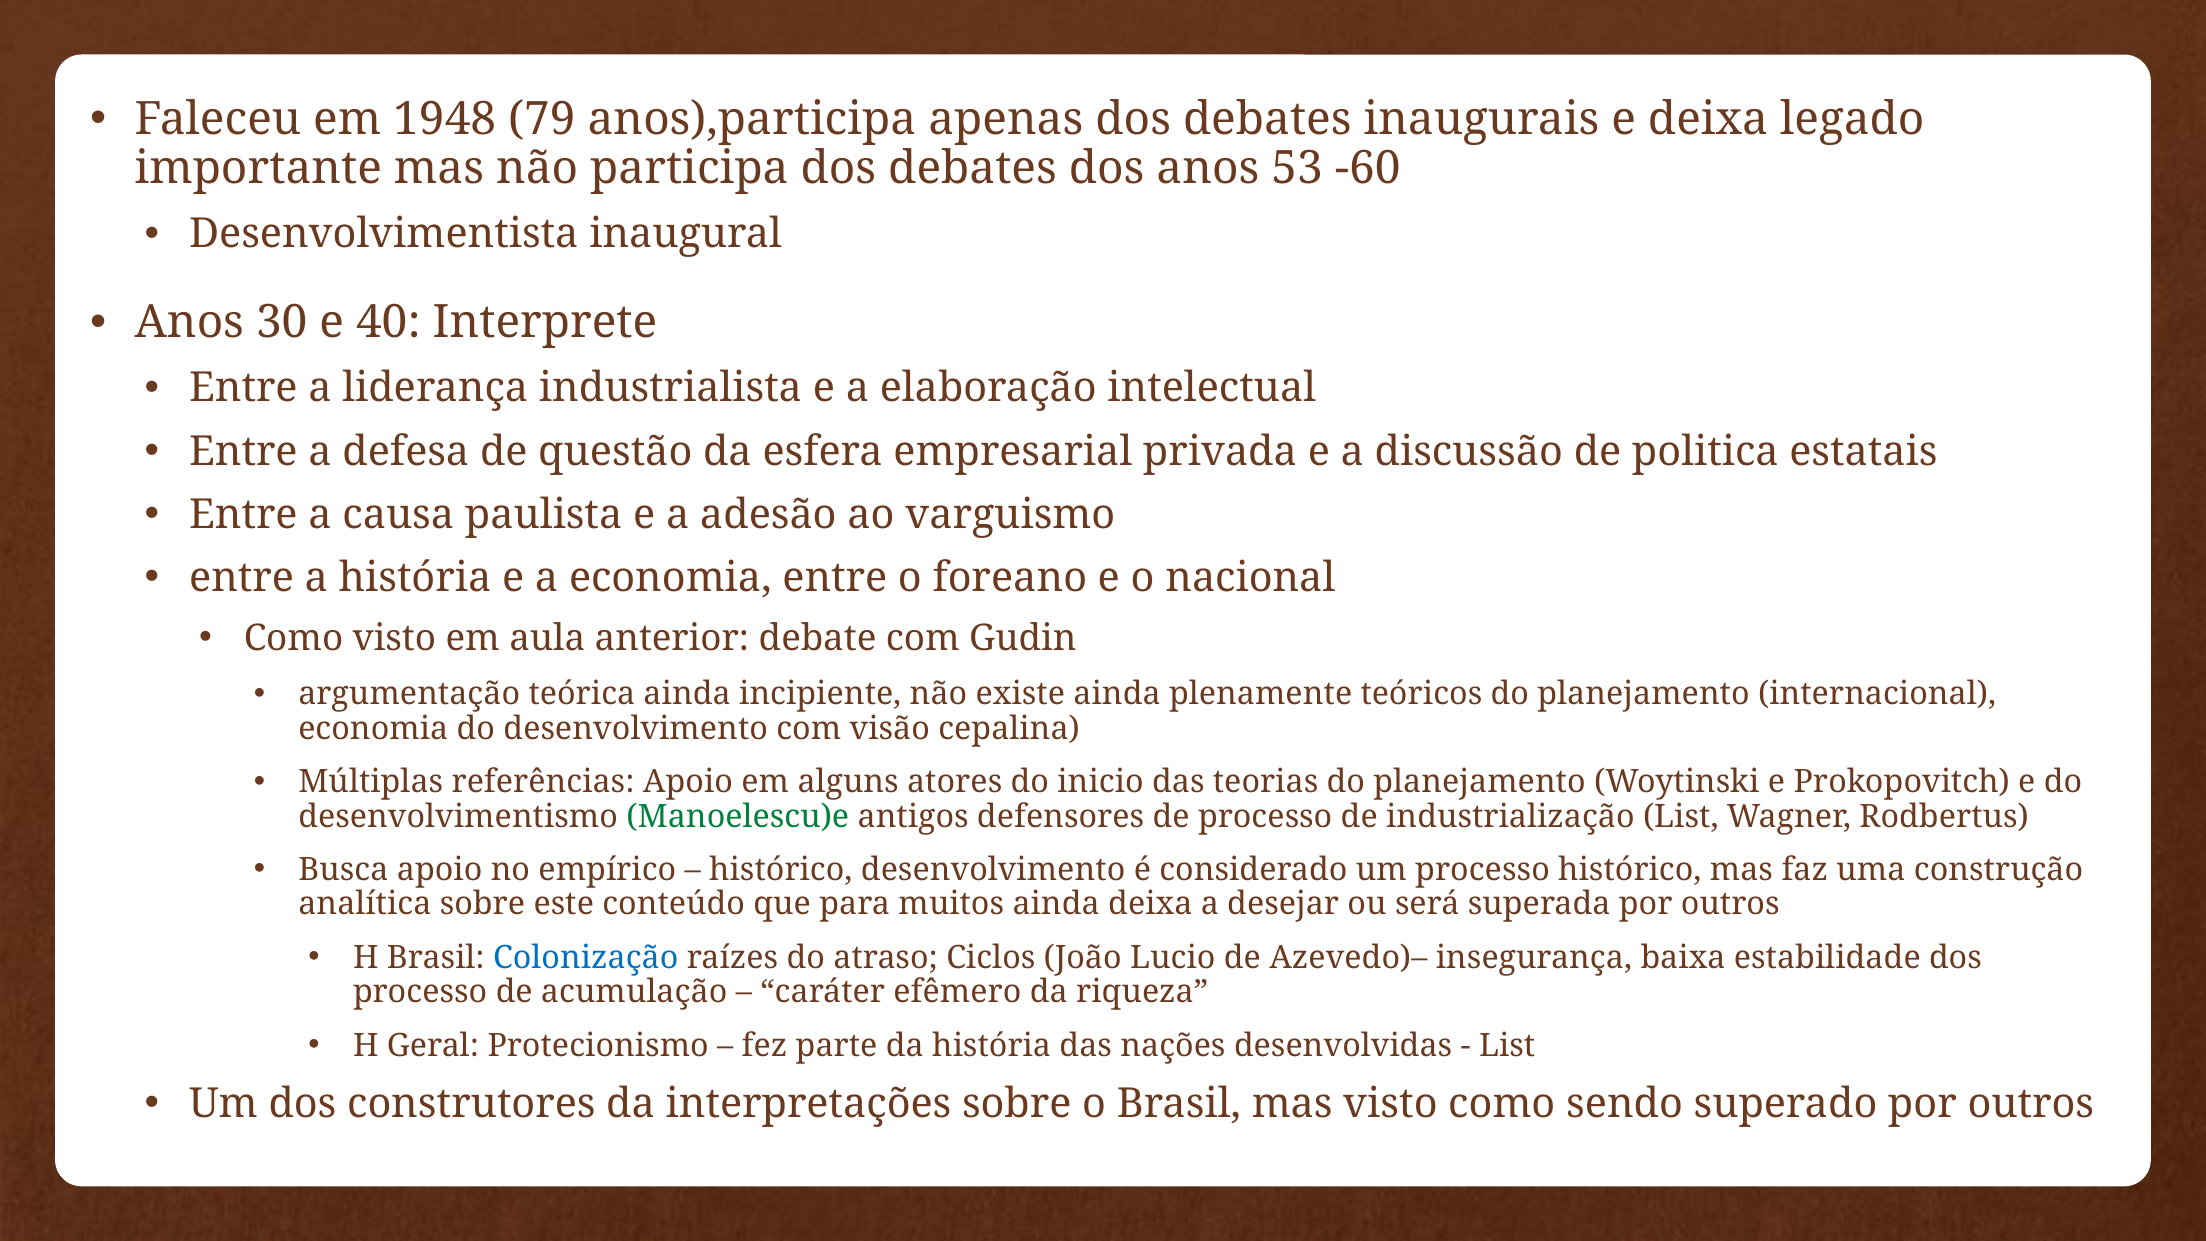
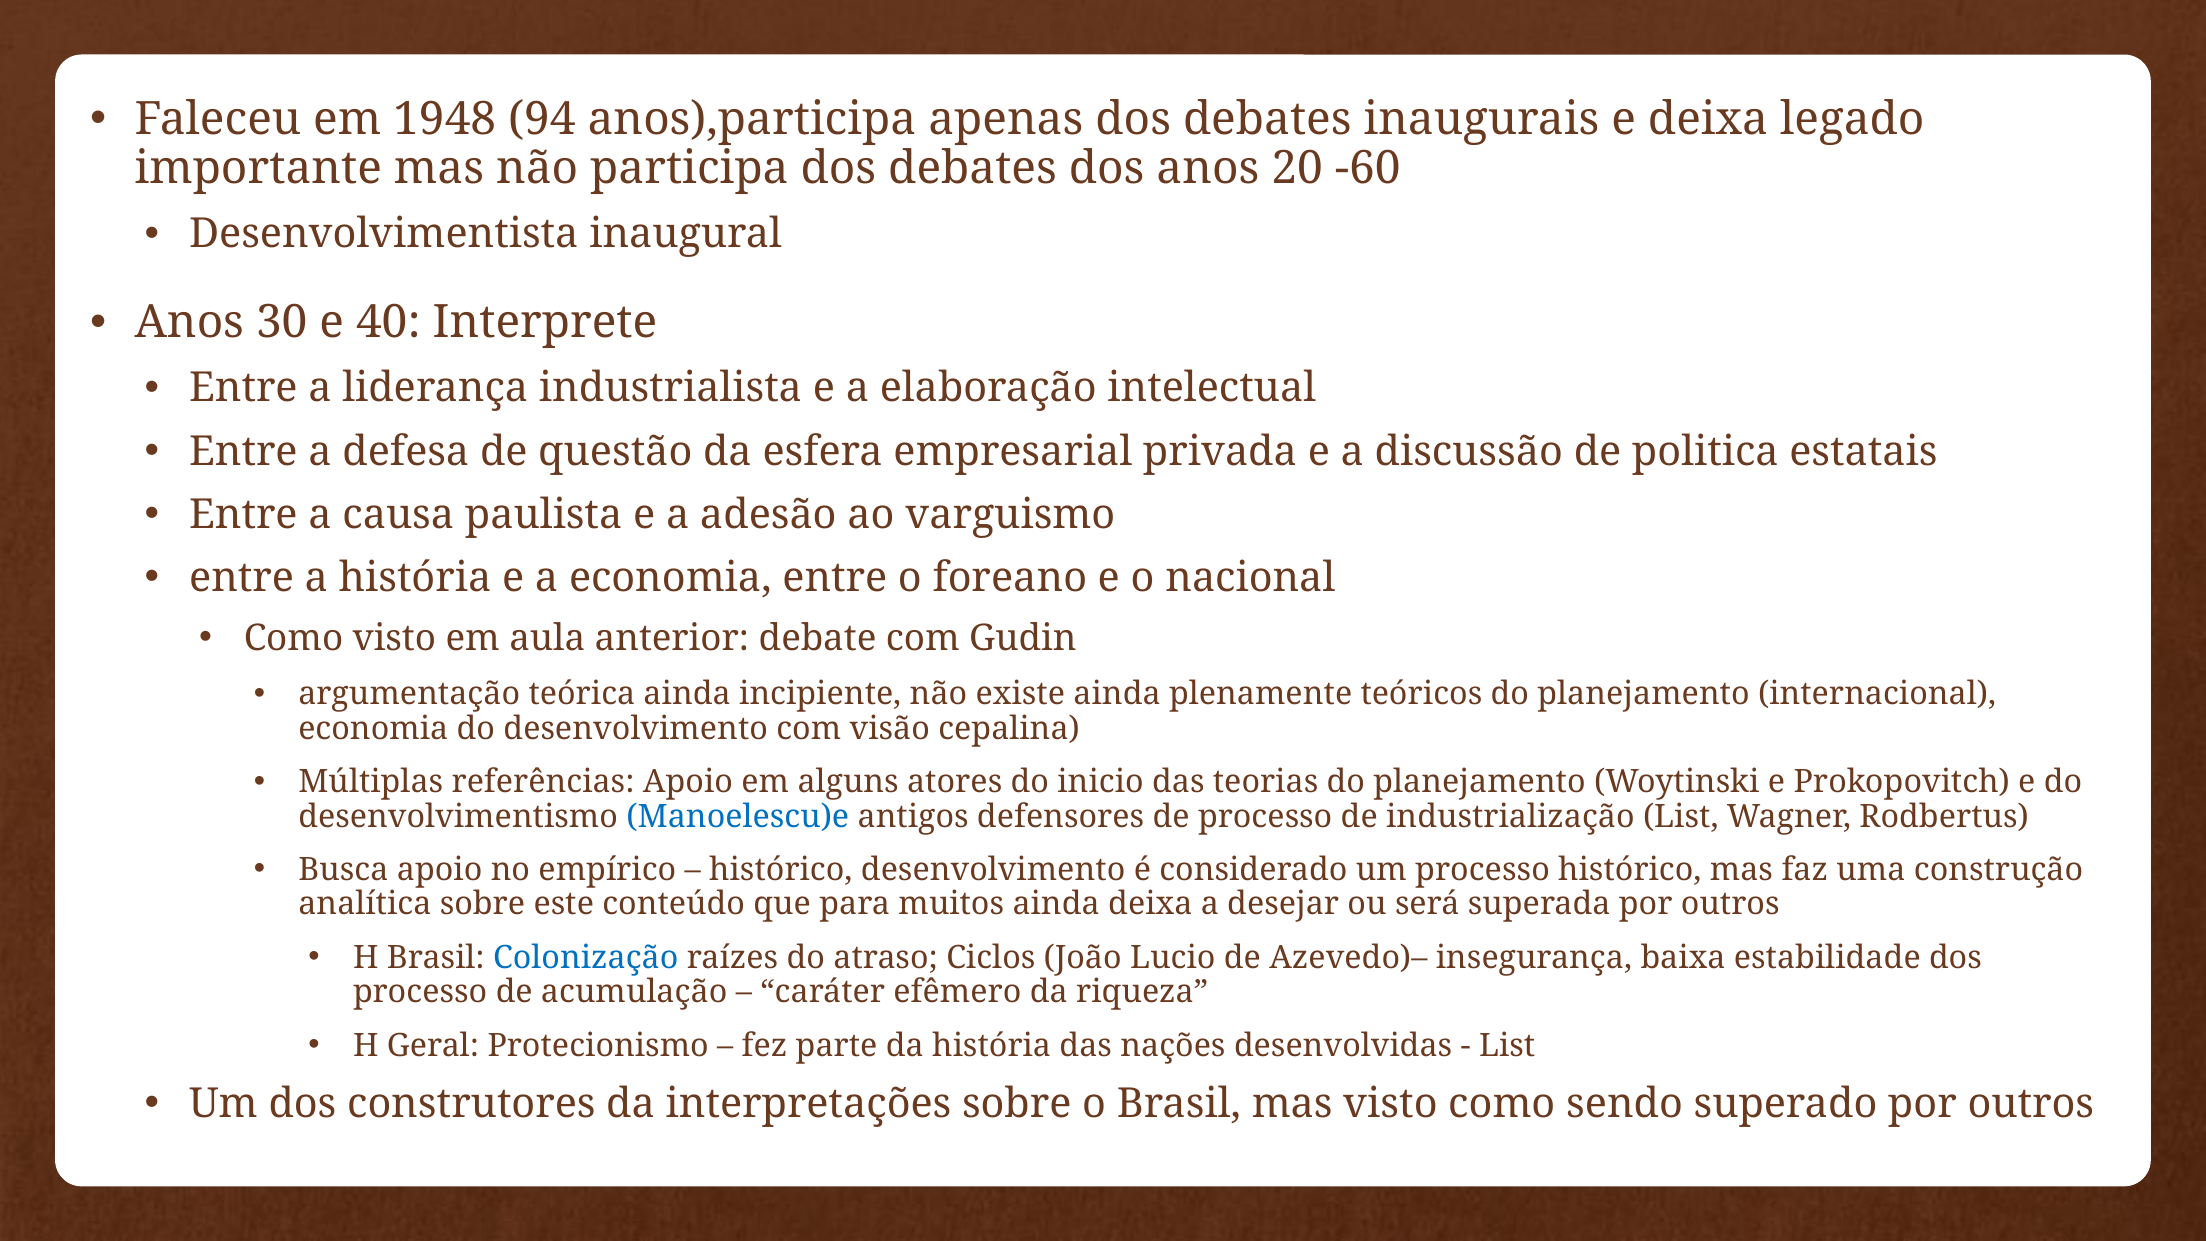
79: 79 -> 94
53: 53 -> 20
Manoelescu)e colour: green -> blue
